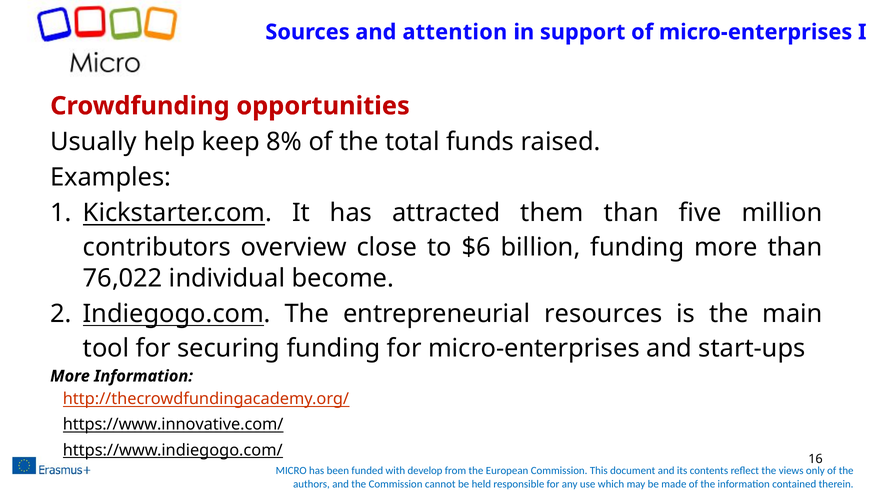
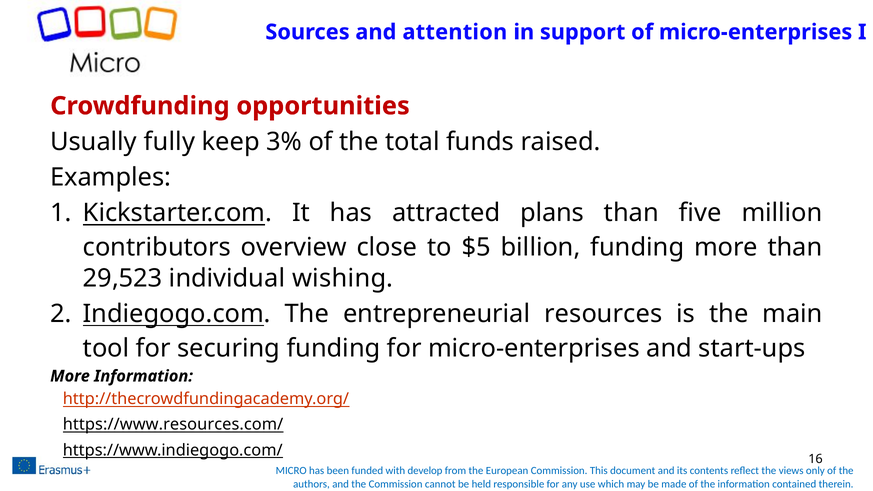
help: help -> fully
8%: 8% -> 3%
them: them -> plans
$6: $6 -> $5
76,022: 76,022 -> 29,523
become: become -> wishing
https://www.innovative.com/: https://www.innovative.com/ -> https://www.resources.com/
